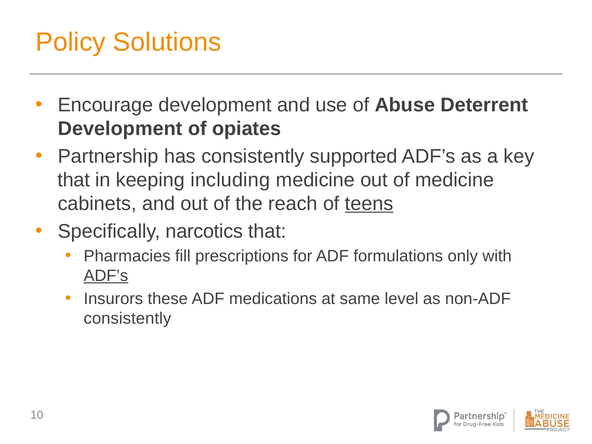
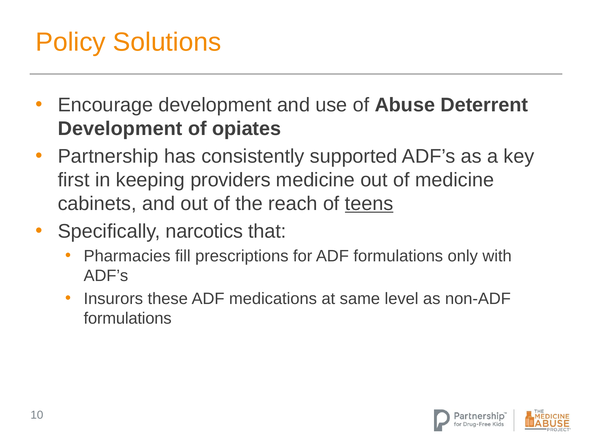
that at (74, 180): that -> first
including: including -> providers
ADF’s at (106, 276) underline: present -> none
consistently at (127, 319): consistently -> formulations
